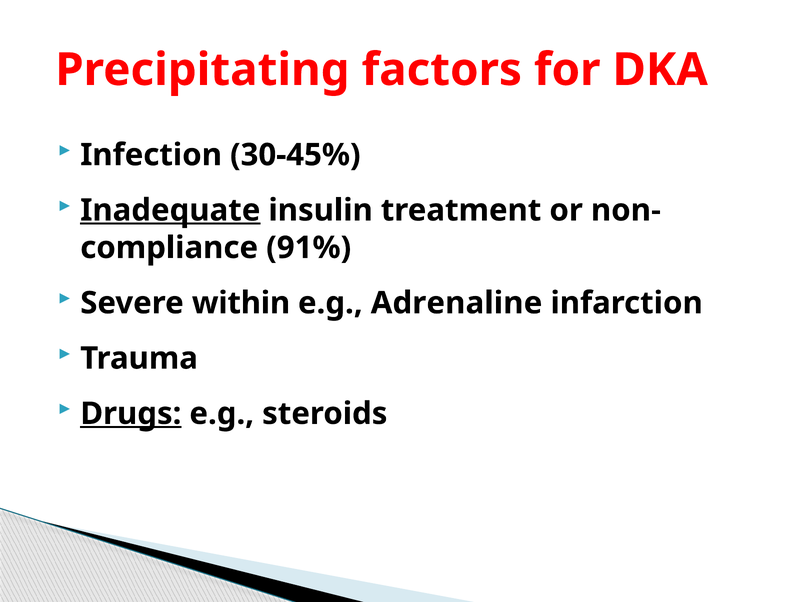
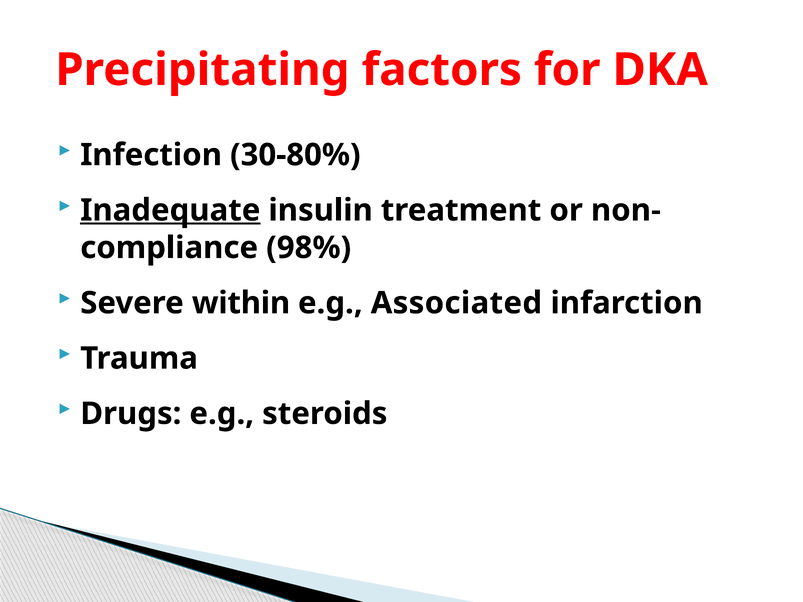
30-45%: 30-45% -> 30-80%
91%: 91% -> 98%
Adrenaline: Adrenaline -> Associated
Drugs underline: present -> none
